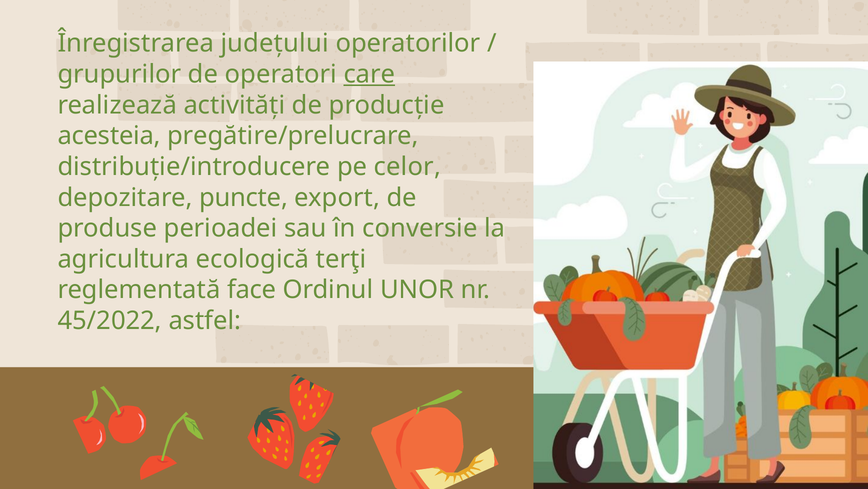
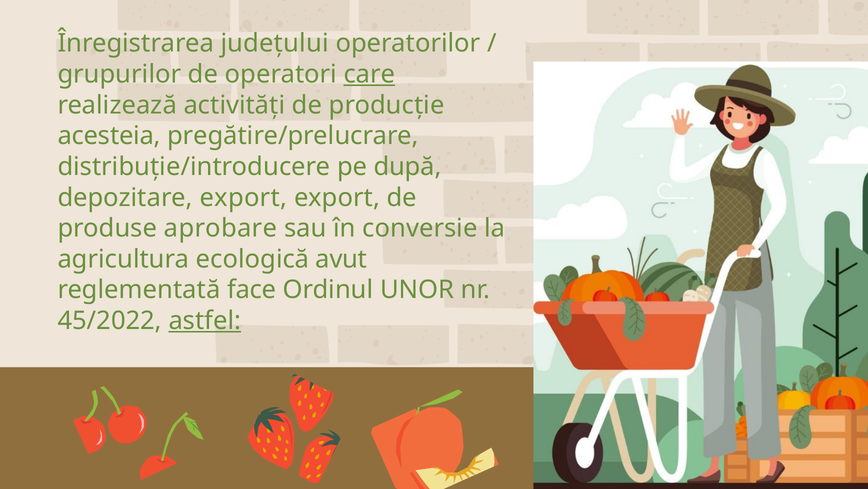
celor: celor -> după
depozitare puncte: puncte -> export
perioadei: perioadei -> aprobare
terţi: terţi -> avut
astfel underline: none -> present
